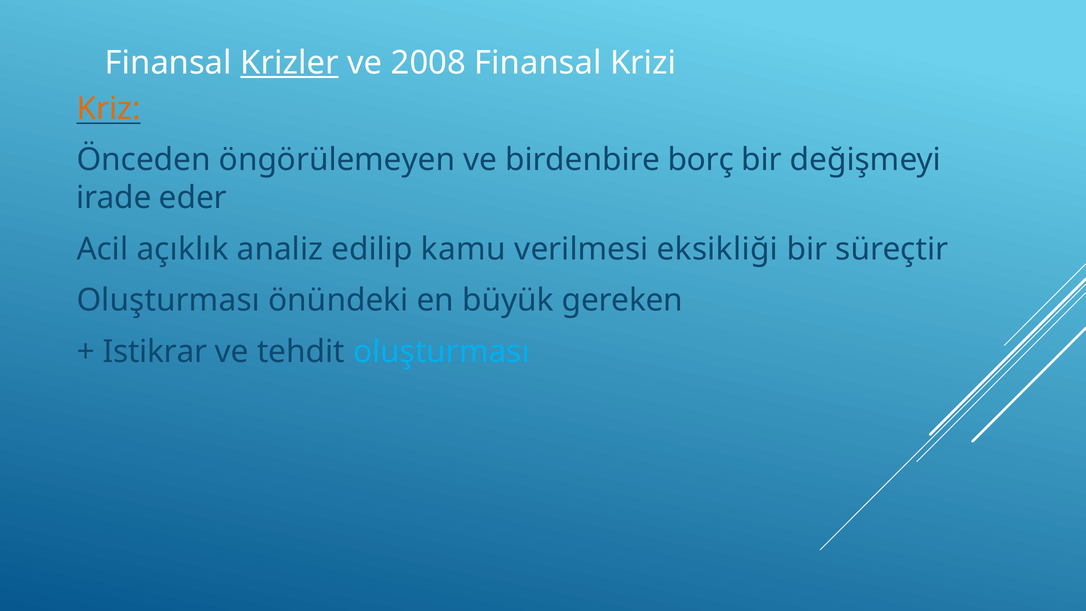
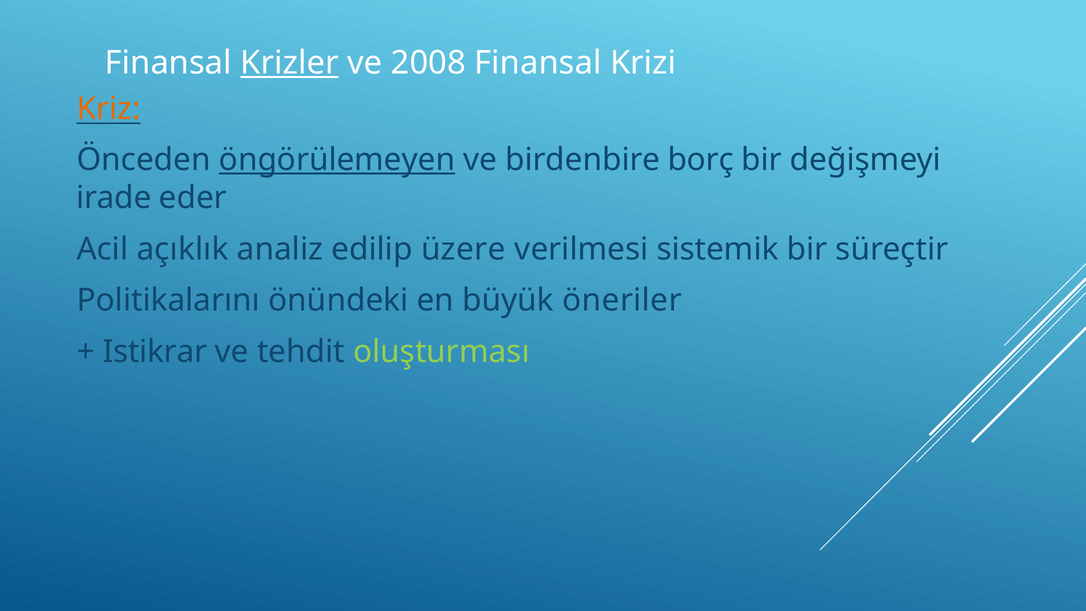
öngörülemeyen underline: none -> present
kamu: kamu -> üzere
eksikliği: eksikliği -> sistemik
Oluşturması at (168, 300): Oluşturması -> Politikalarını
gereken: gereken -> öneriler
oluşturması at (441, 351) colour: light blue -> light green
